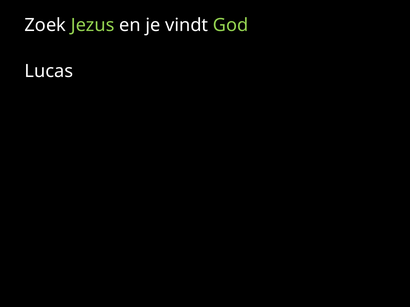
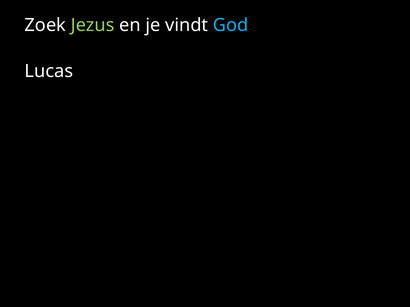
God colour: light green -> light blue
